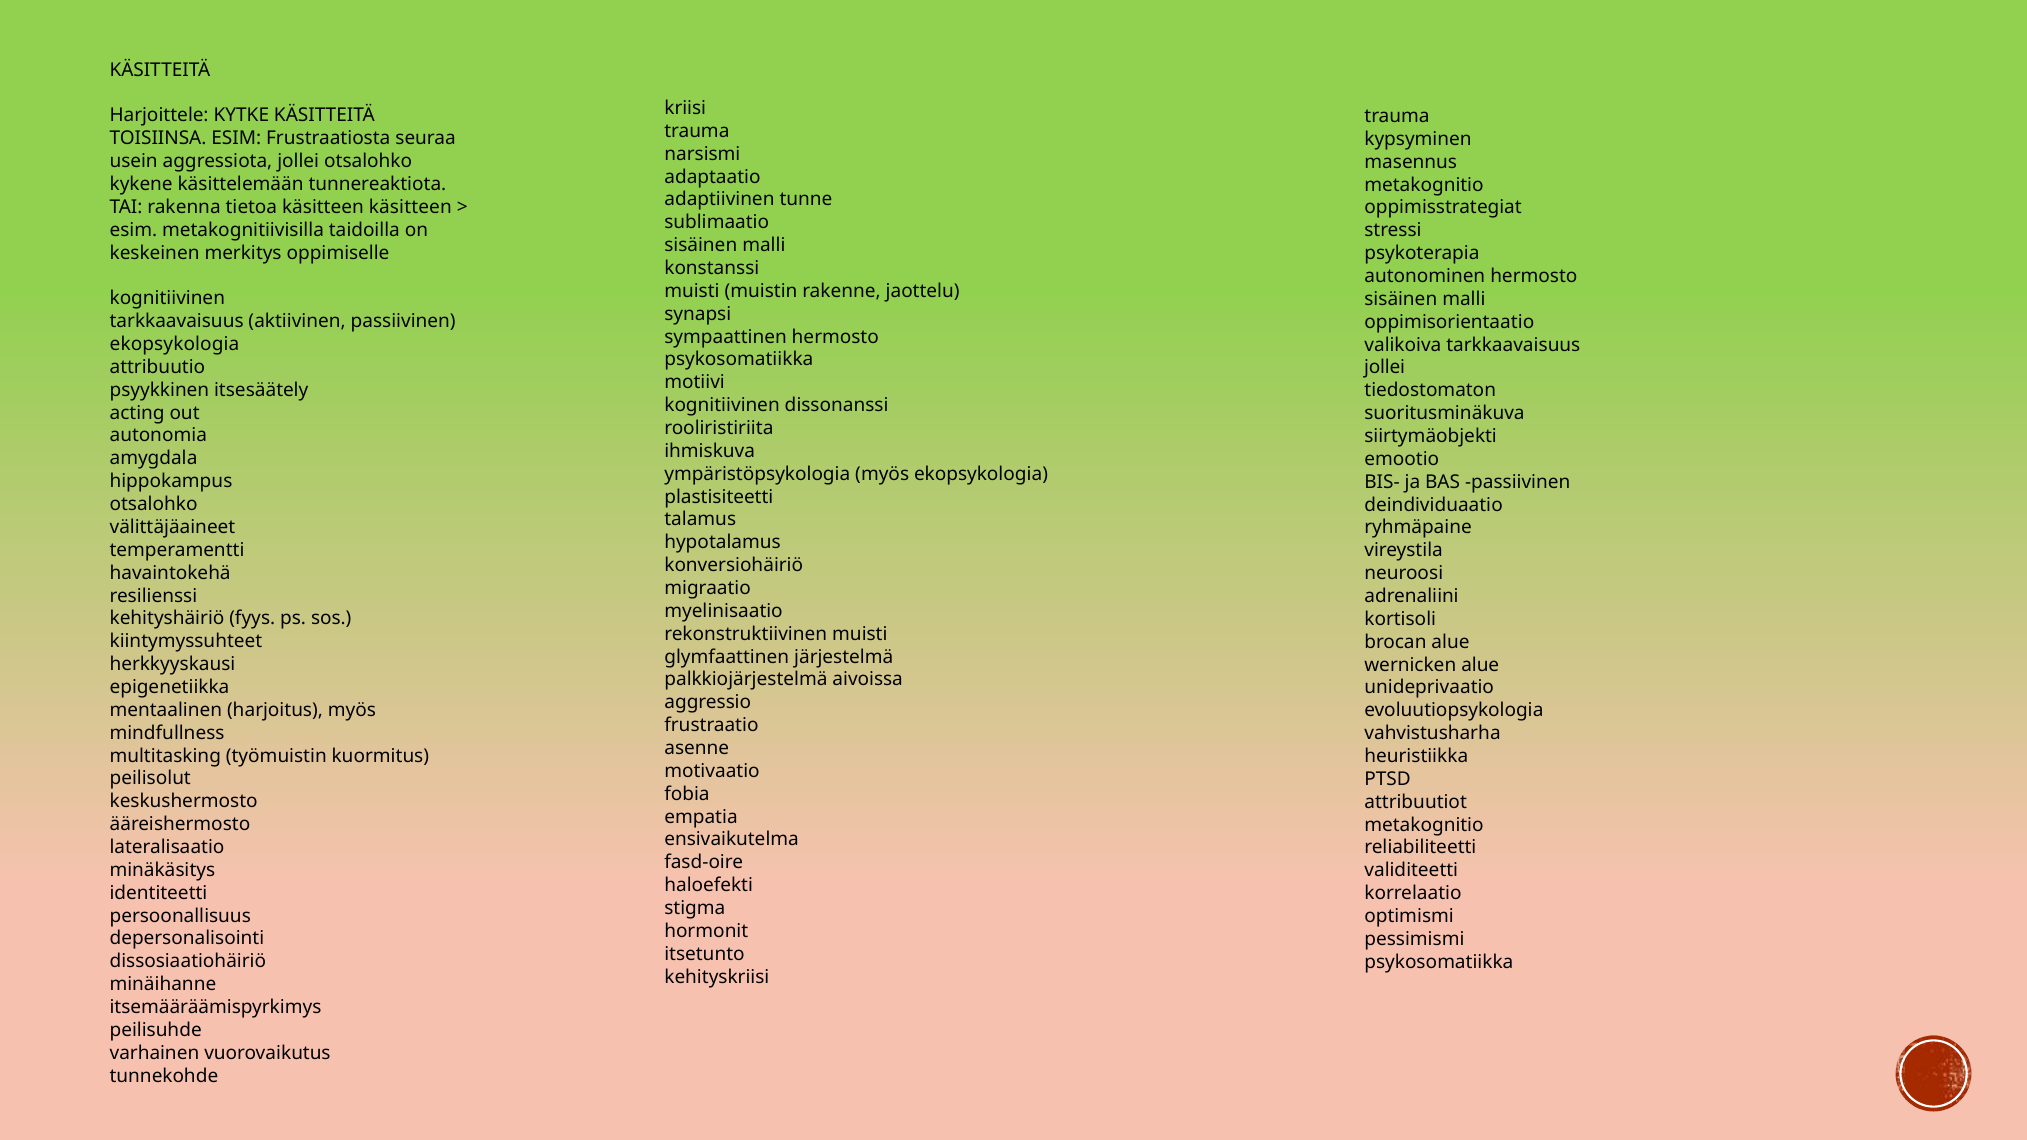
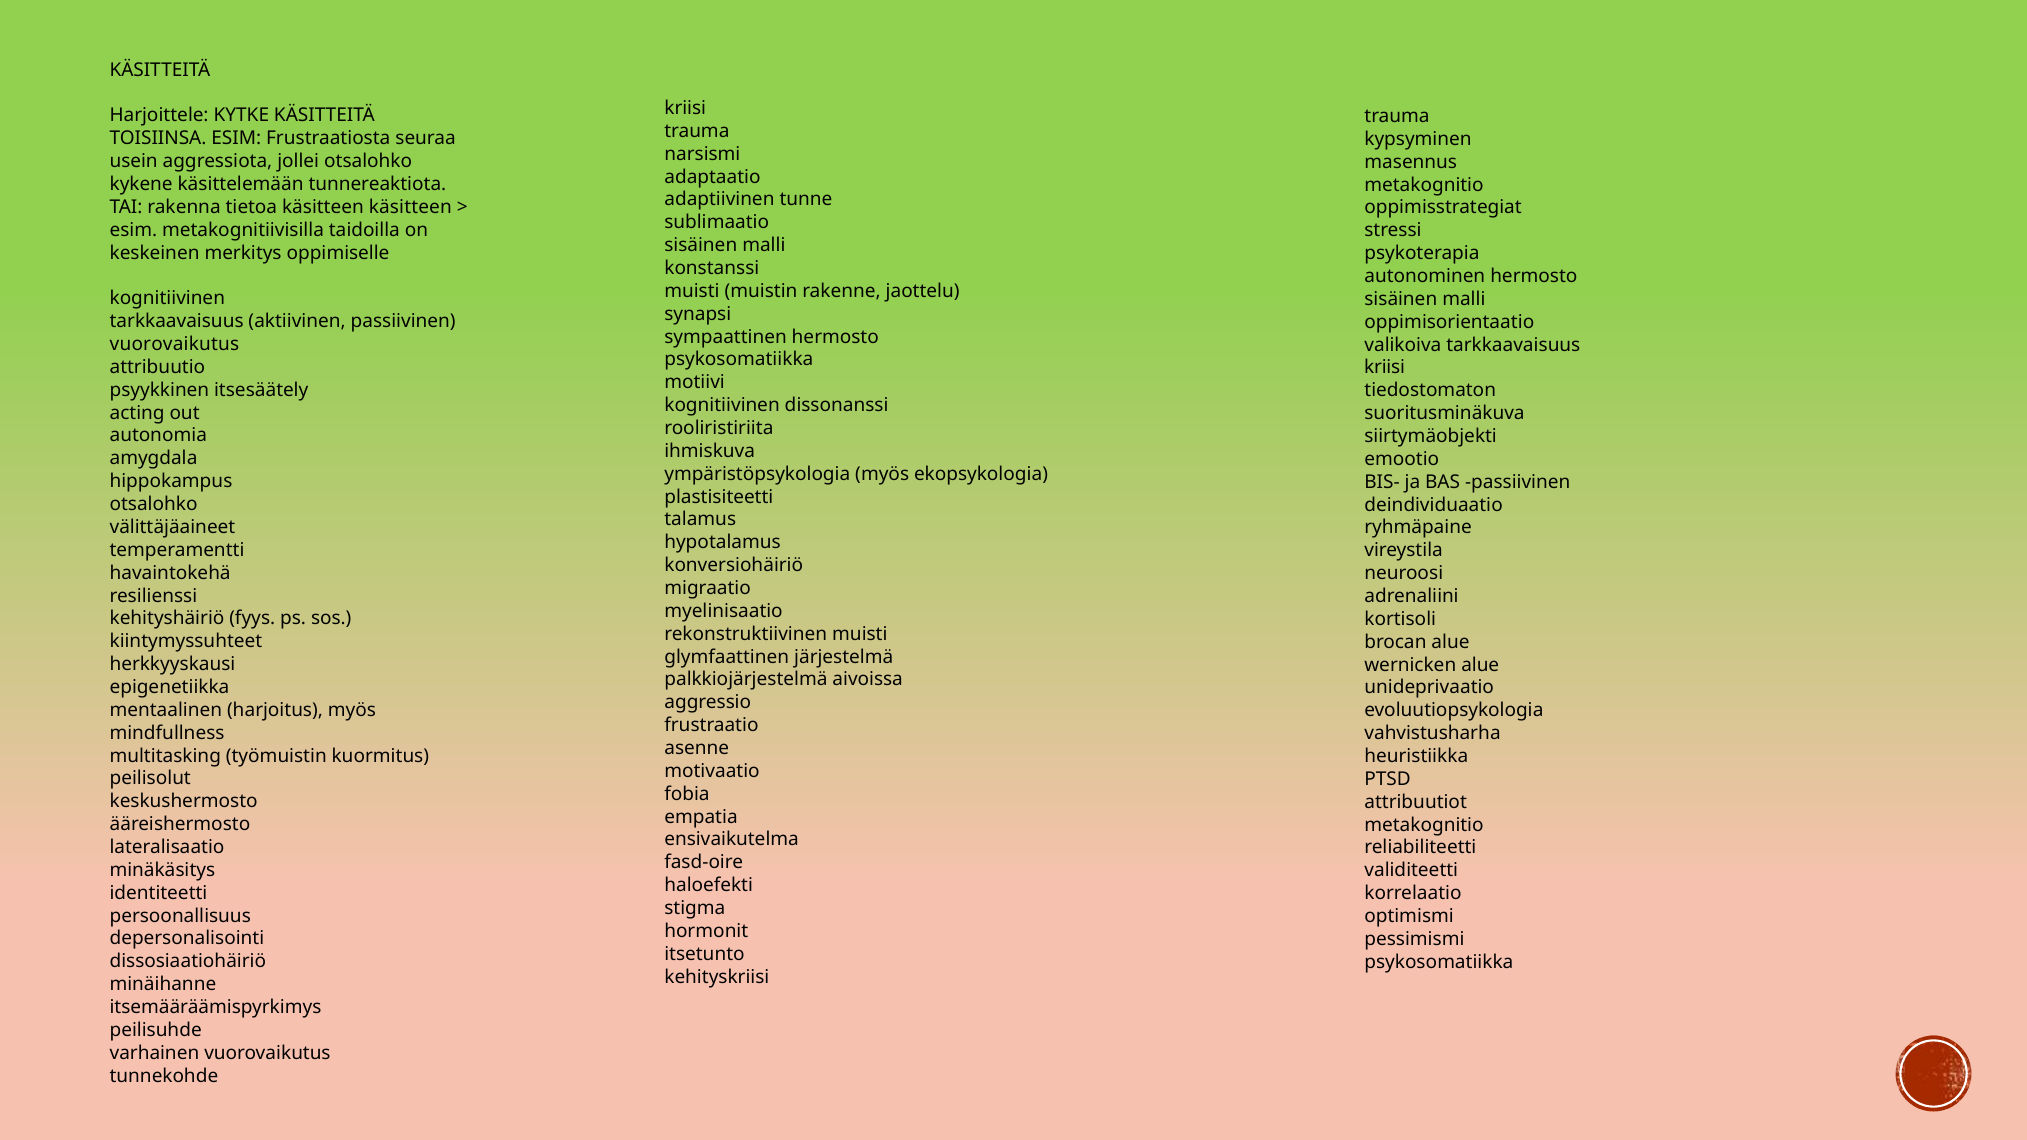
ekopsykologia at (175, 344): ekopsykologia -> vuorovaikutus
jollei at (1385, 368): jollei -> kriisi
